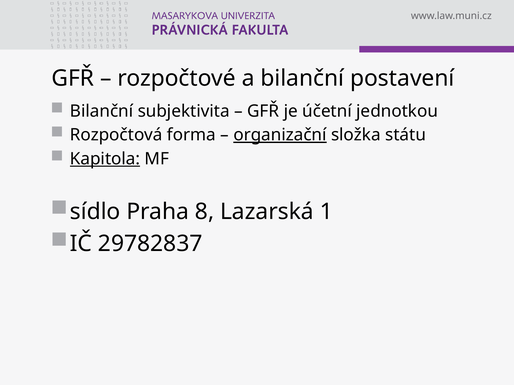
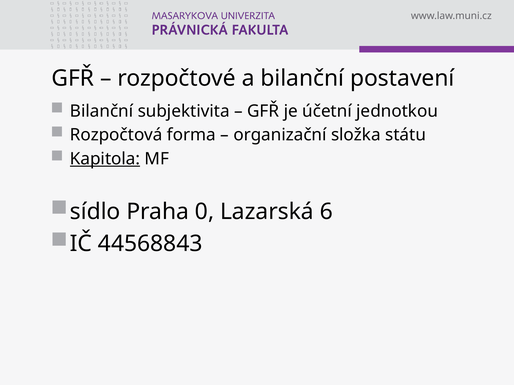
organizační underline: present -> none
8: 8 -> 0
1: 1 -> 6
29782837: 29782837 -> 44568843
